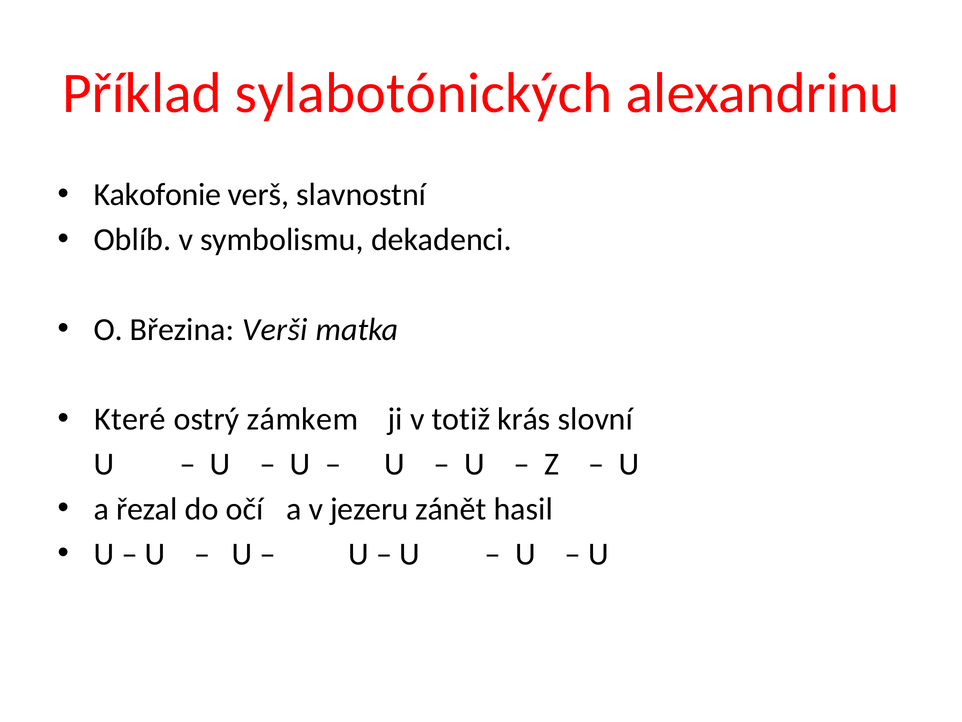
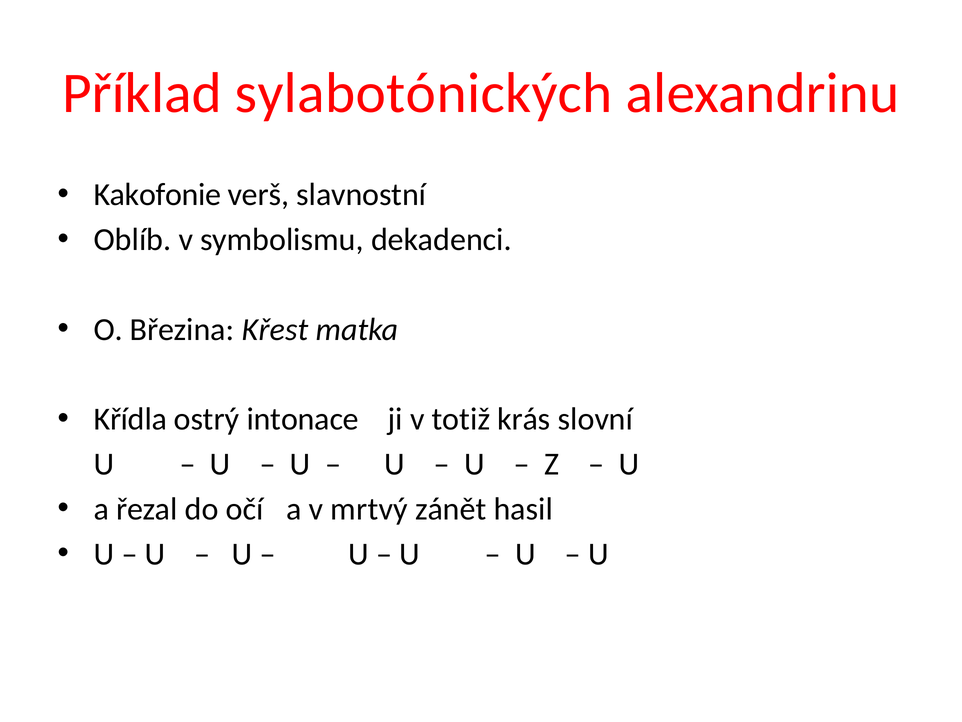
Verši: Verši -> Křest
Které: Které -> Křídla
zámkem: zámkem -> intonace
jezeru: jezeru -> mrtvý
